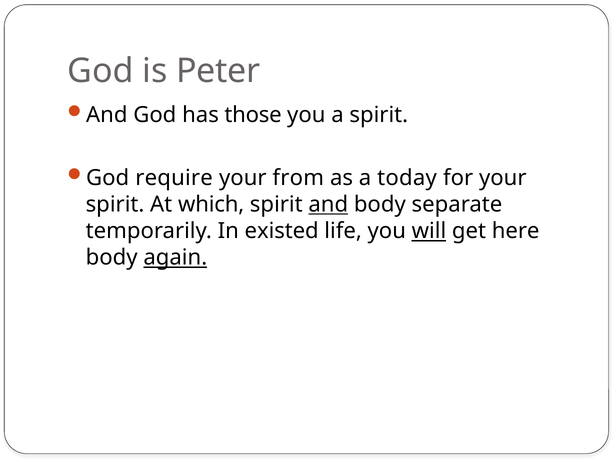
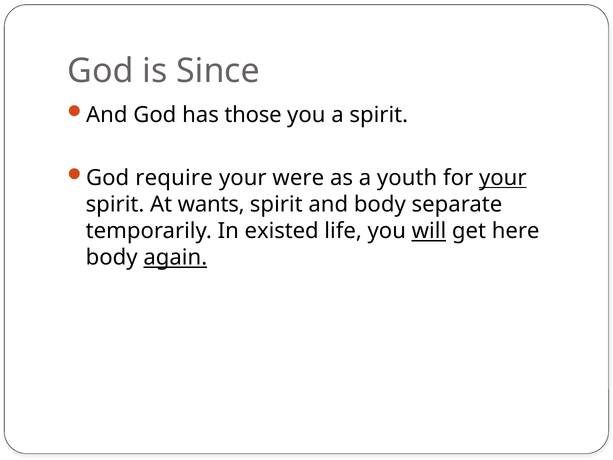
Peter: Peter -> Since
from: from -> were
today: today -> youth
your at (503, 178) underline: none -> present
which: which -> wants
and at (328, 204) underline: present -> none
